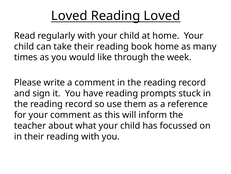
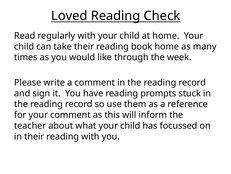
Reading Loved: Loved -> Check
